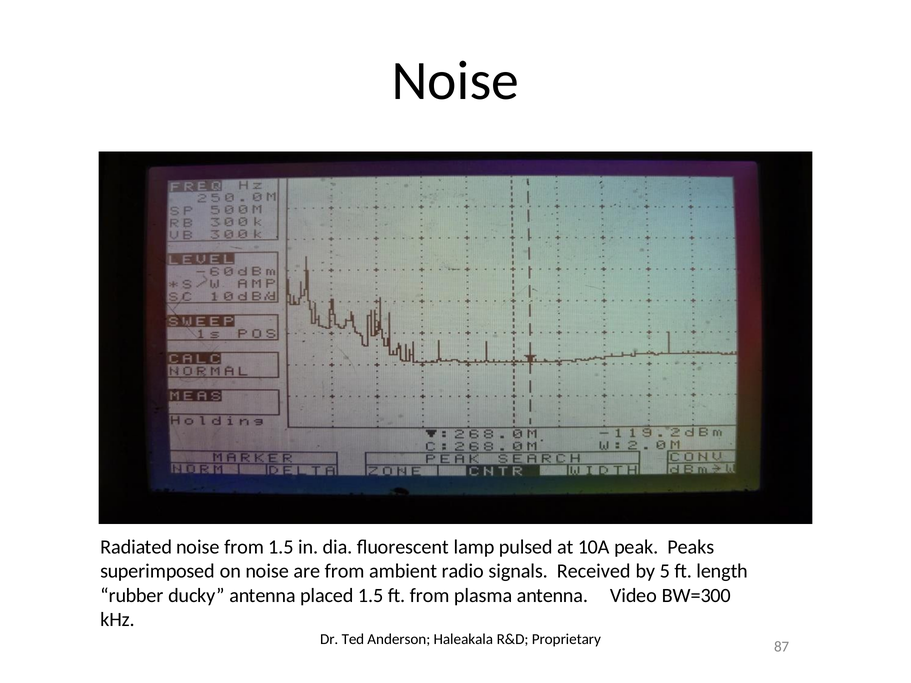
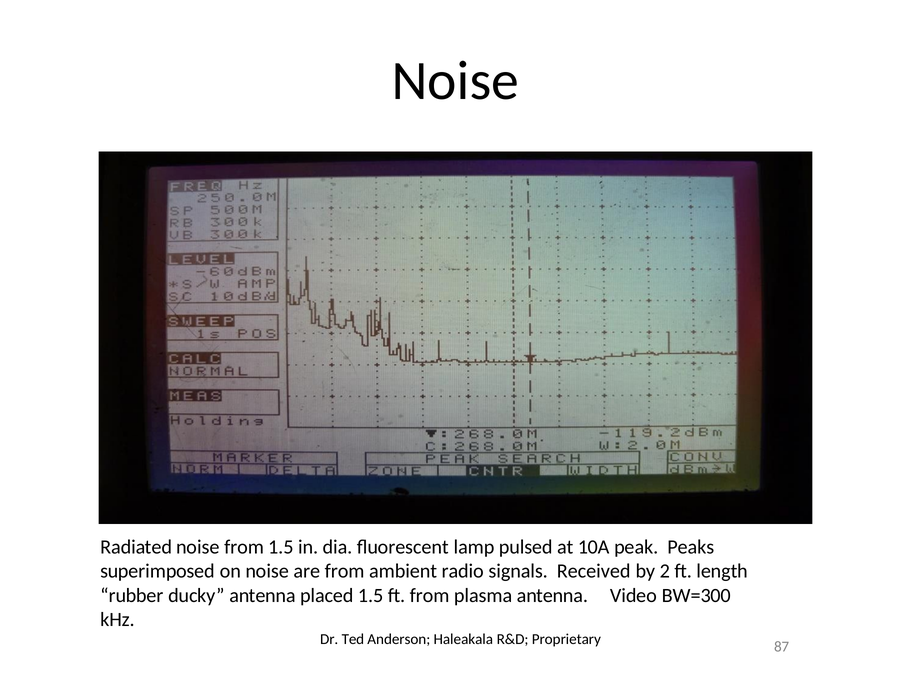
5: 5 -> 2
